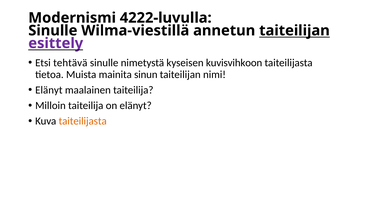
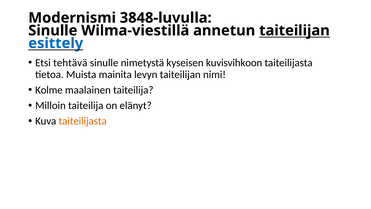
4222-luvulla: 4222-luvulla -> 3848-luvulla
esittely colour: purple -> blue
sinun: sinun -> levyn
Elänyt at (49, 90): Elänyt -> Kolme
